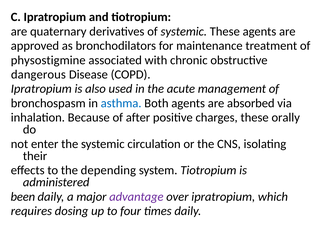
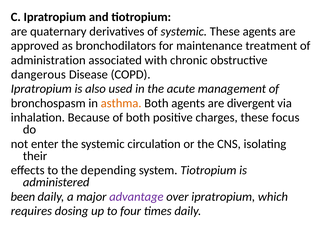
physostigmine: physostigmine -> administration
asthma colour: blue -> orange
absorbed: absorbed -> divergent
of after: after -> both
orally: orally -> focus
